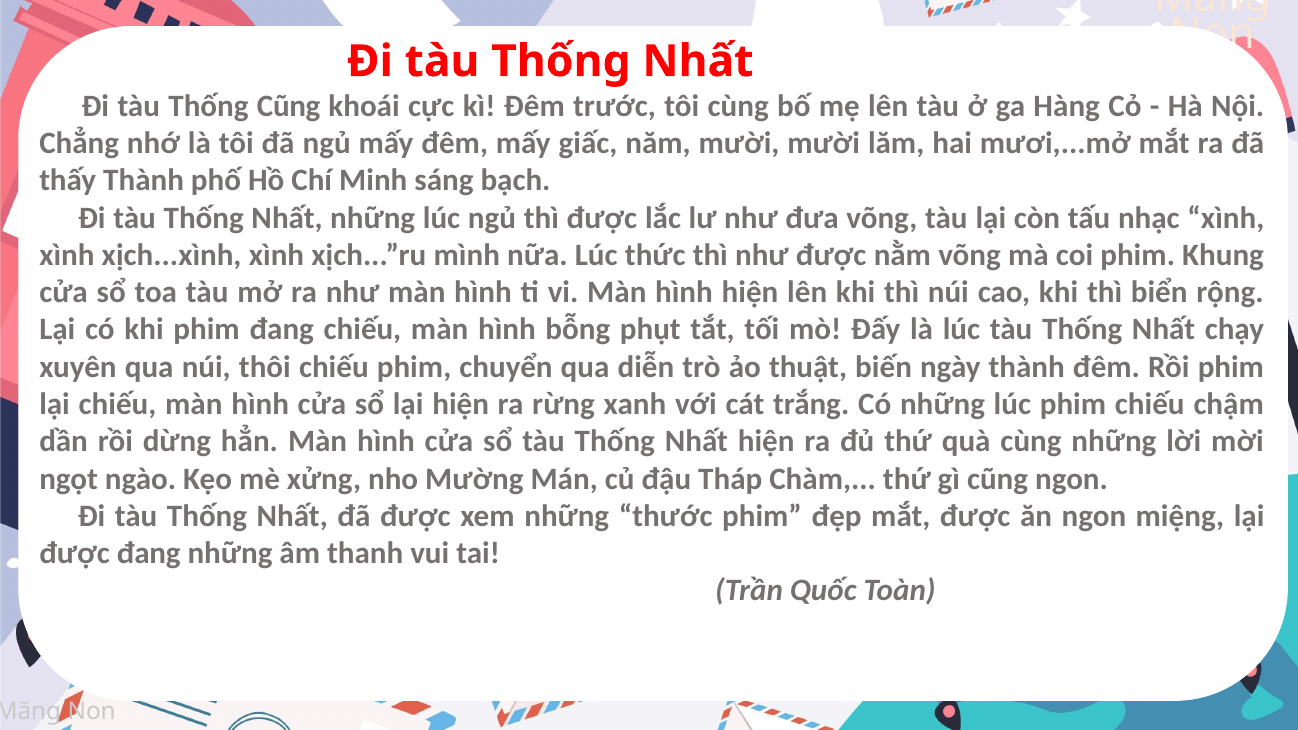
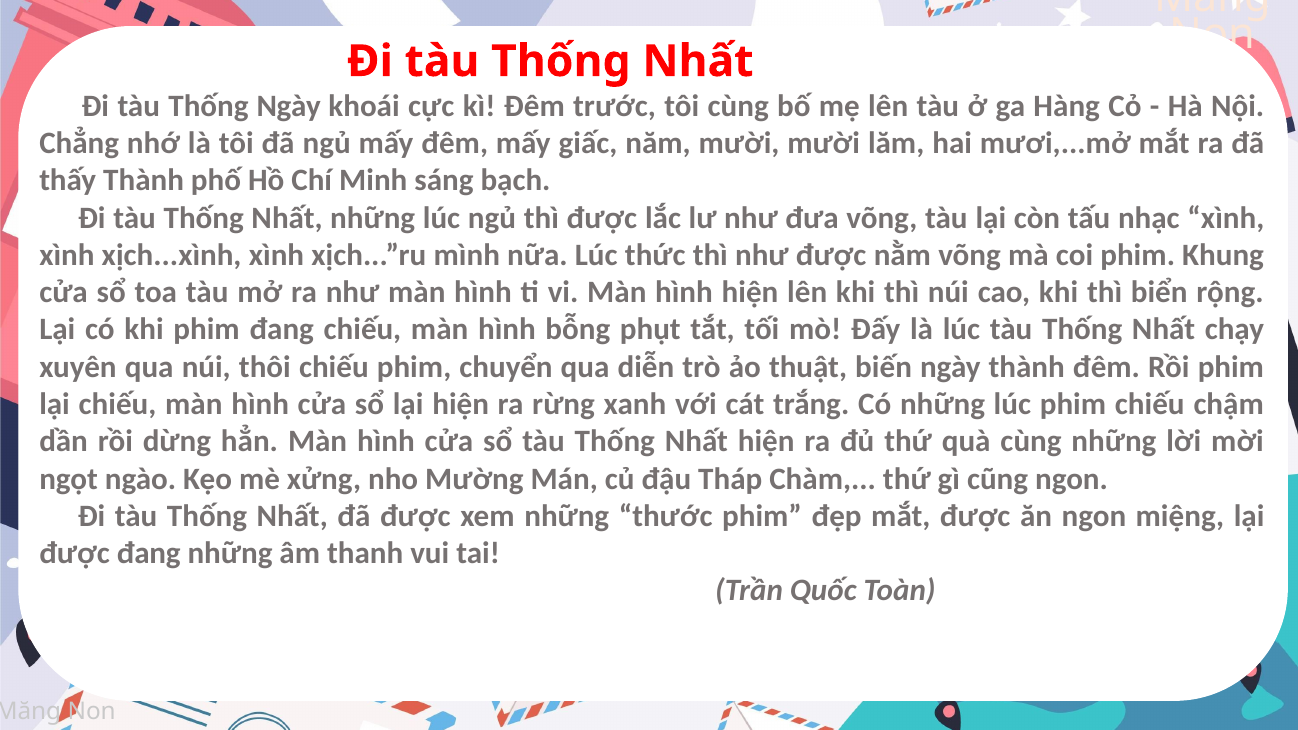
Thống Cũng: Cũng -> Ngày
